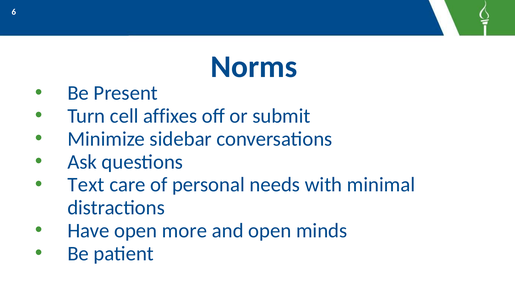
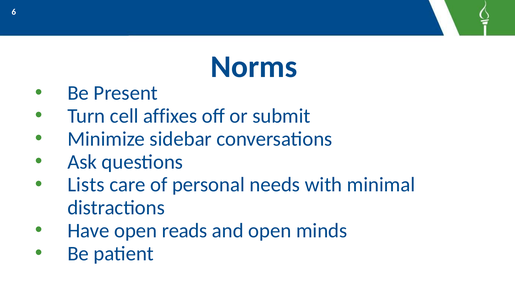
Text: Text -> Lists
more: more -> reads
